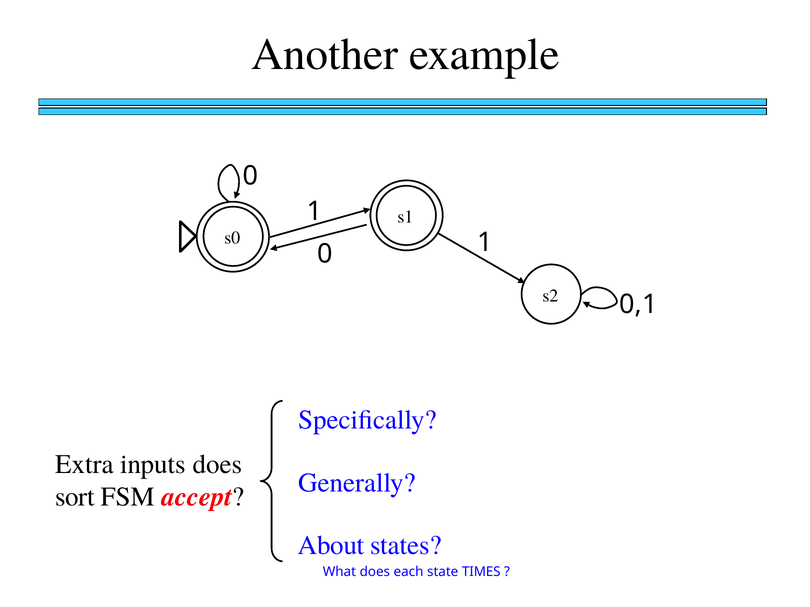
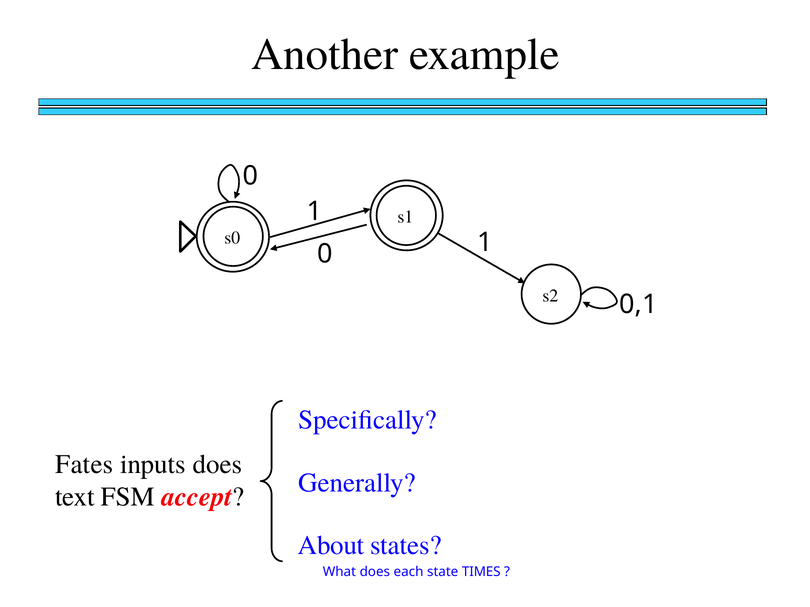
Extra: Extra -> Fates
sort: sort -> text
